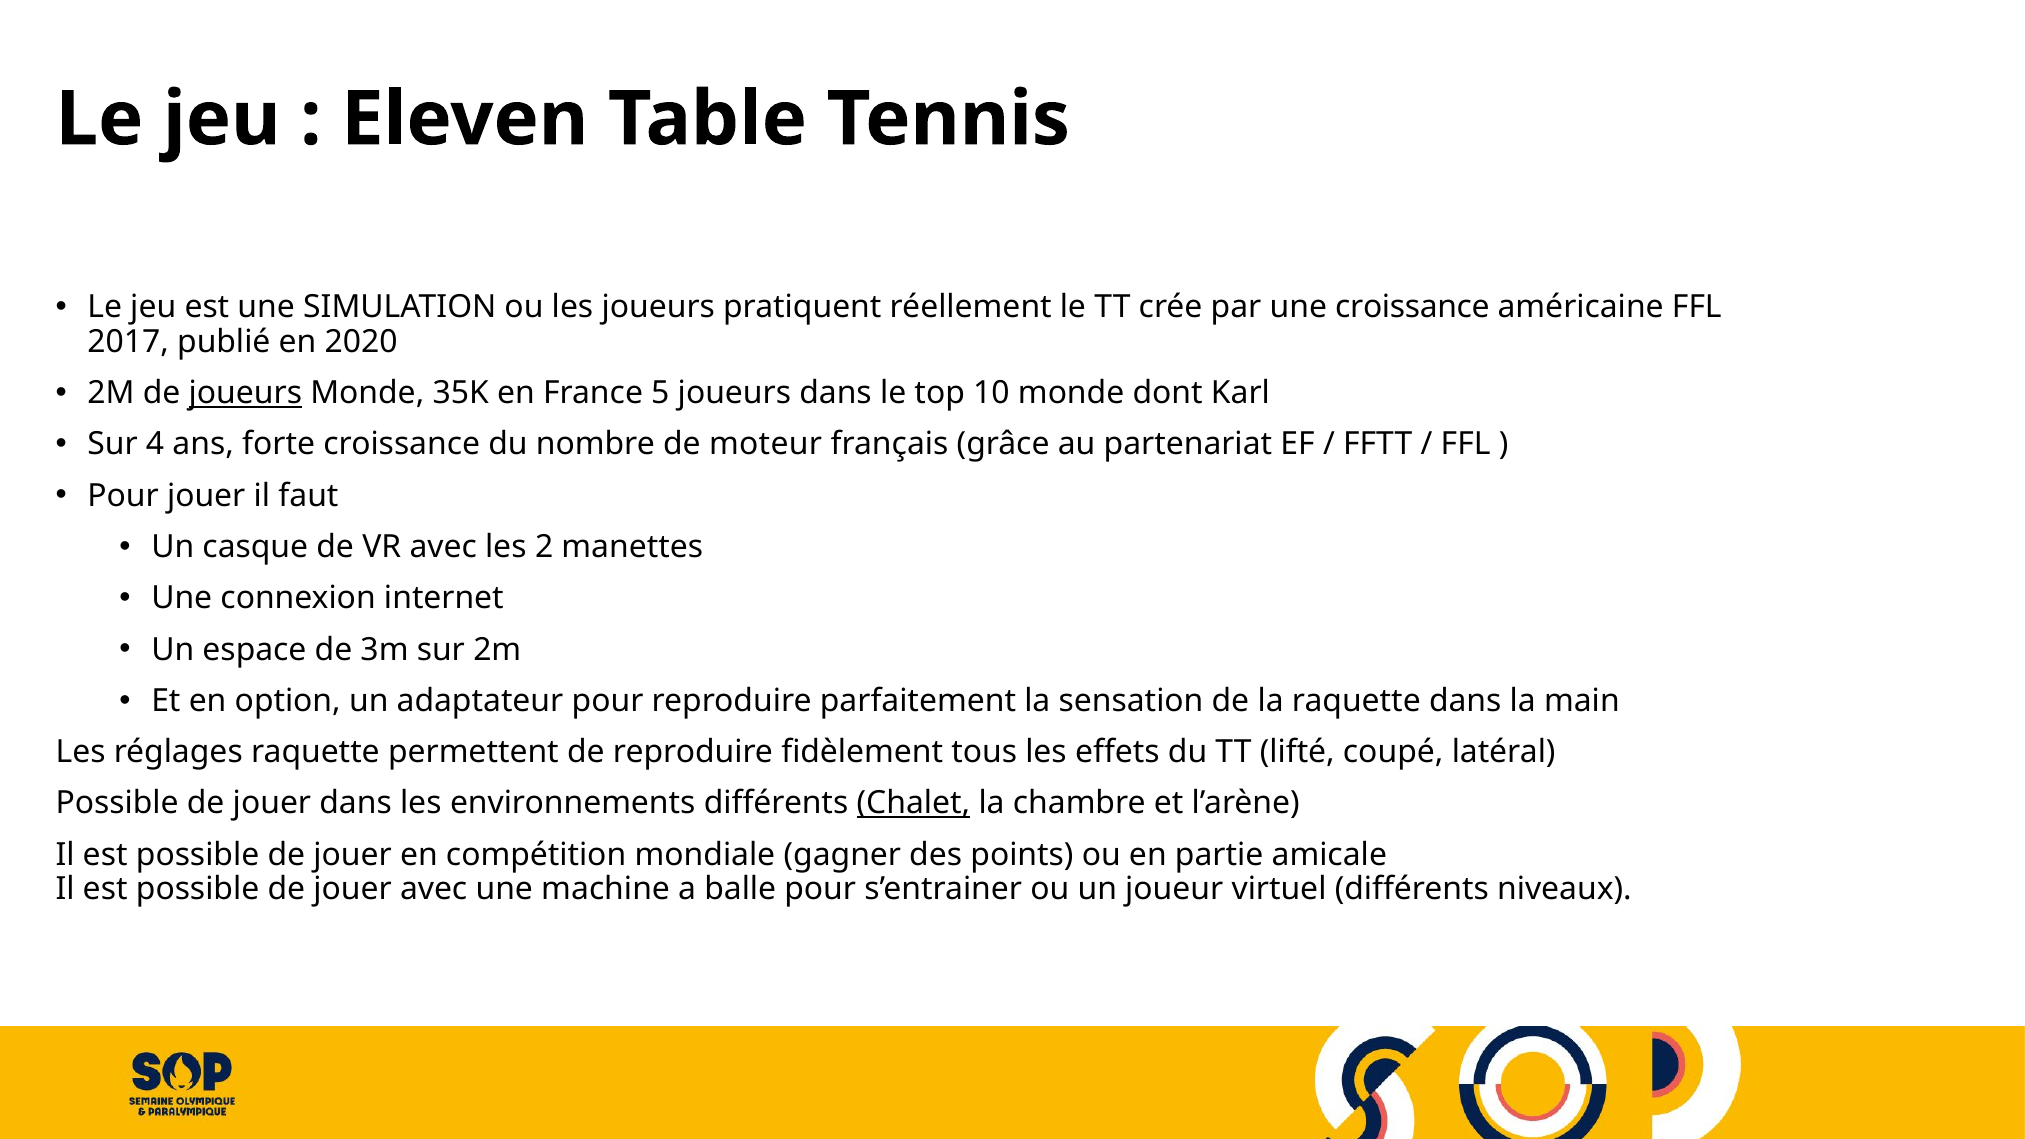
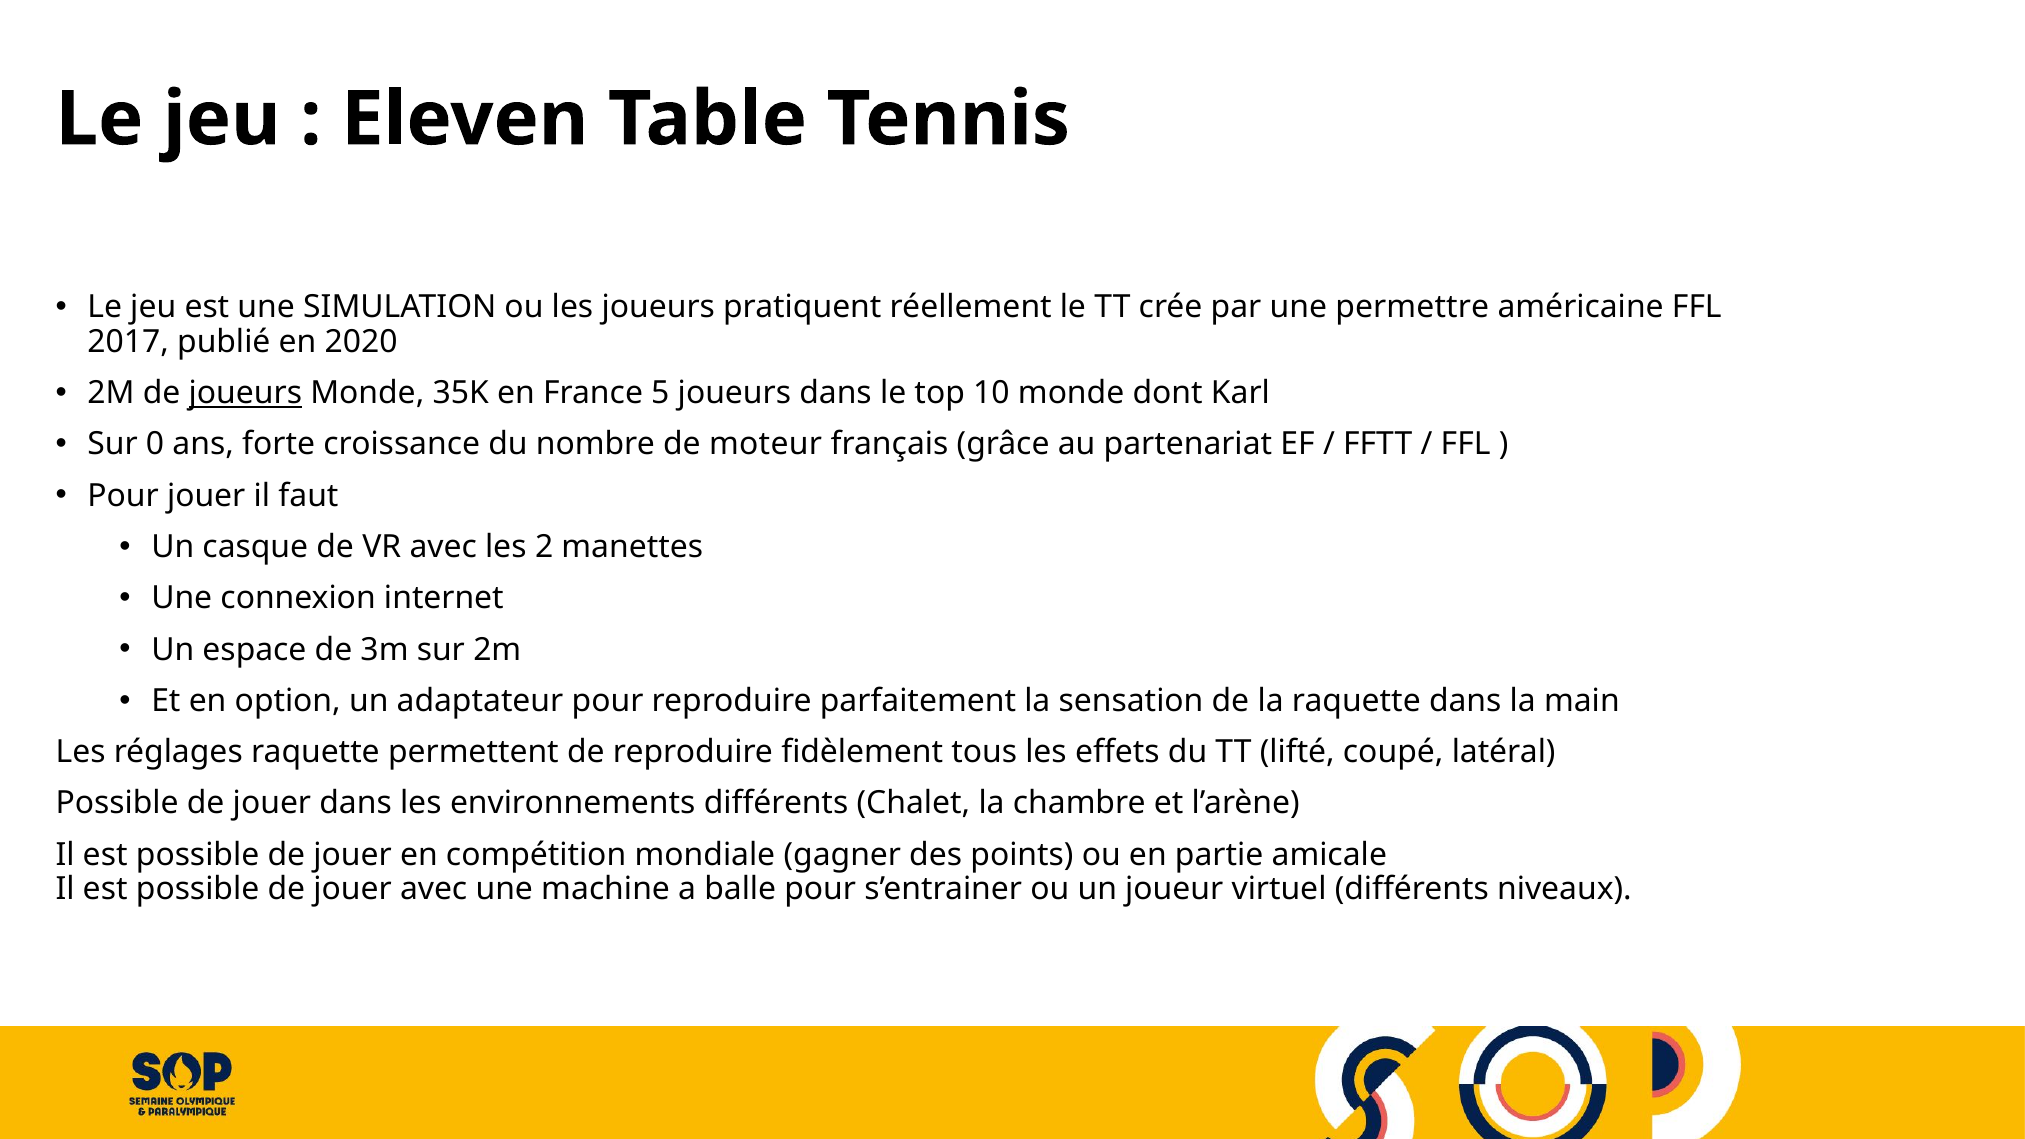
une croissance: croissance -> permettre
4: 4 -> 0
Chalet underline: present -> none
